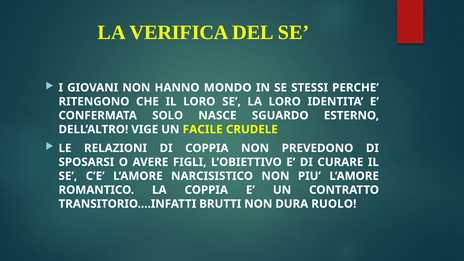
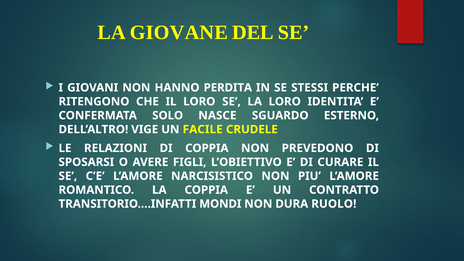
VERIFICA: VERIFICA -> GIOVANE
MONDO: MONDO -> PERDITA
BRUTTI: BRUTTI -> MONDI
